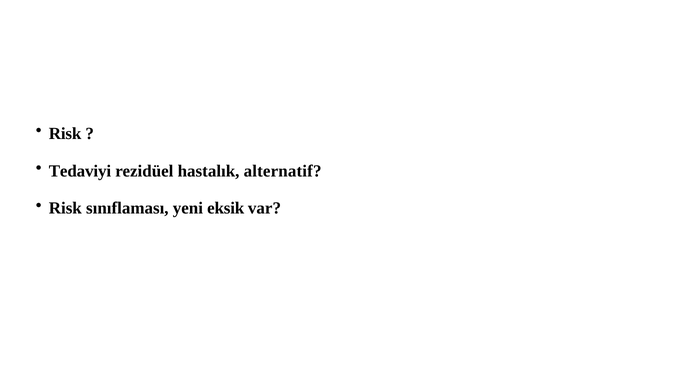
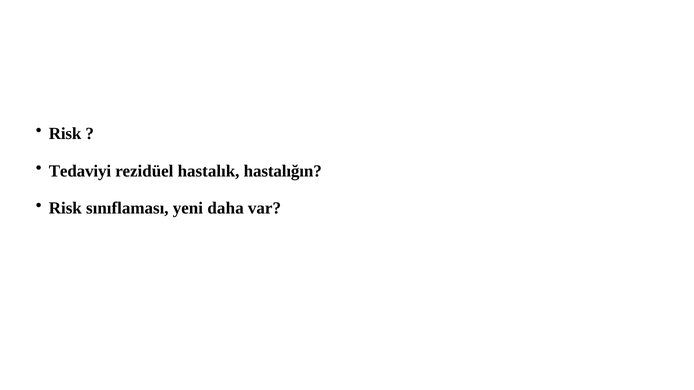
alternatif: alternatif -> hastalığın
eksik: eksik -> daha
